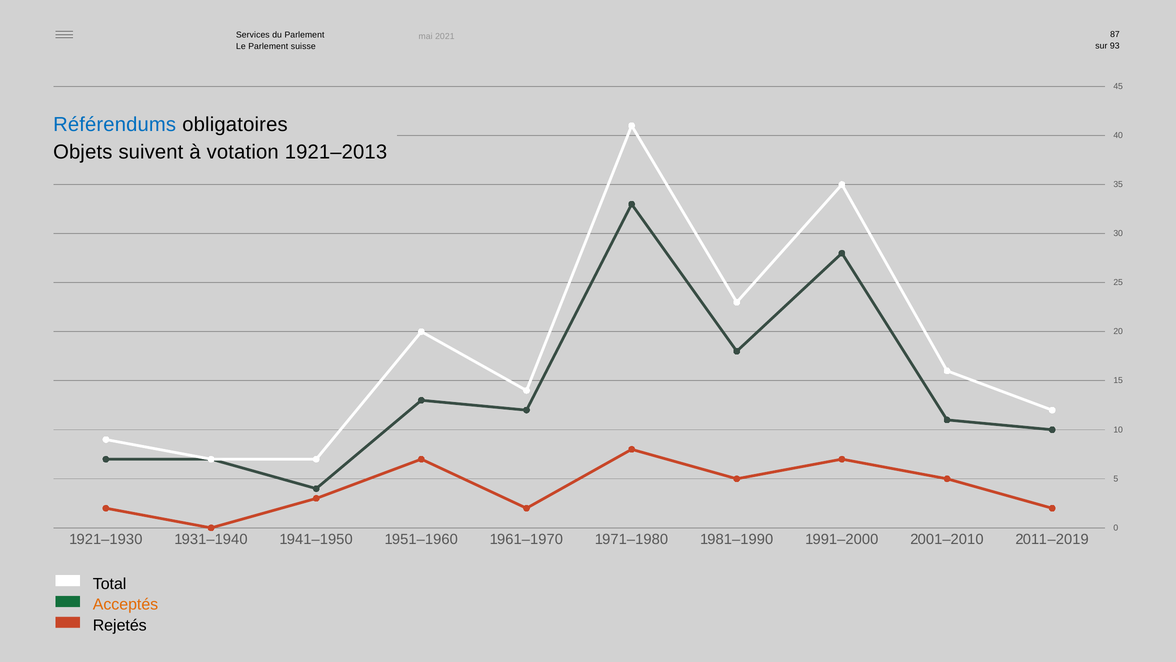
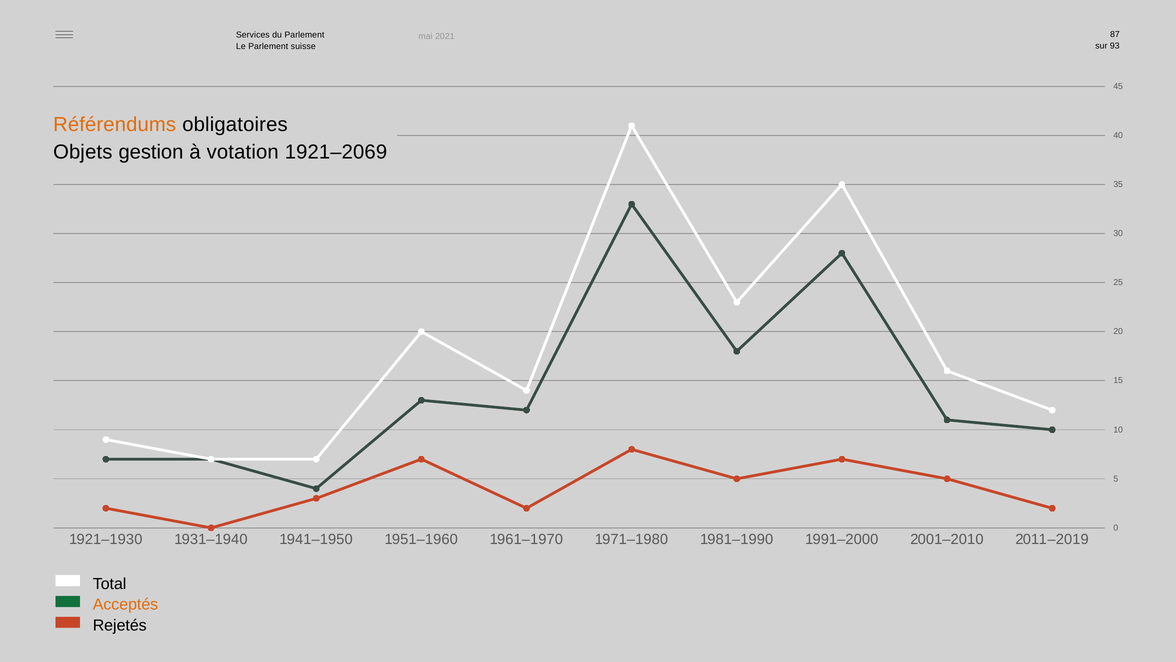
Référendums colour: blue -> orange
suivent: suivent -> gestion
1921–2013: 1921–2013 -> 1921–2069
